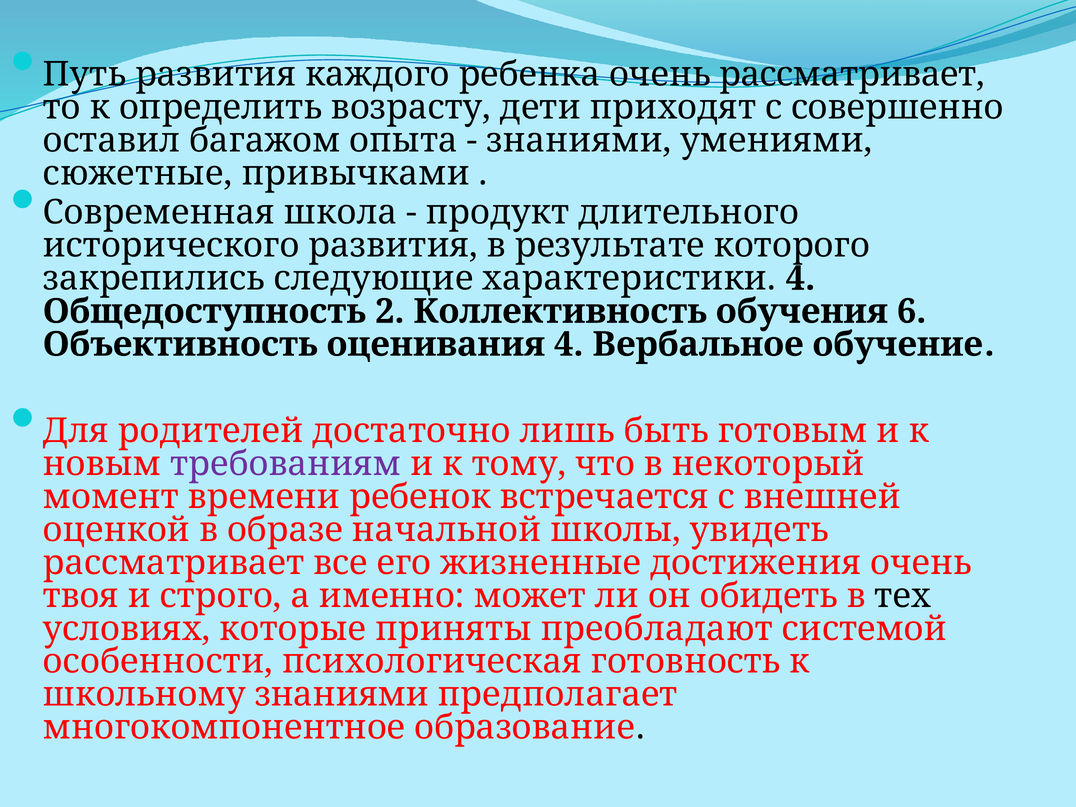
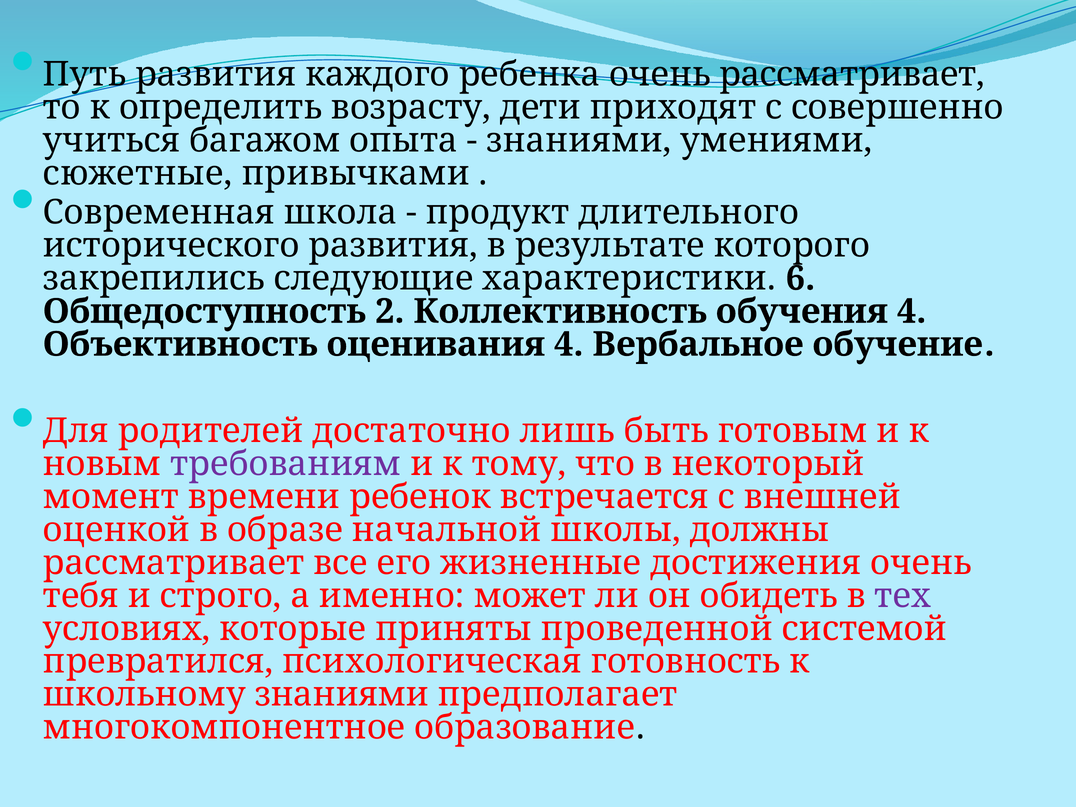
оставил: оставил -> учиться
характеристики 4: 4 -> 6
обучения 6: 6 -> 4
увидеть: увидеть -> должны
твоя: твоя -> тебя
тех colour: black -> purple
преобладают: преобладают -> проведенной
особенности: особенности -> превратился
